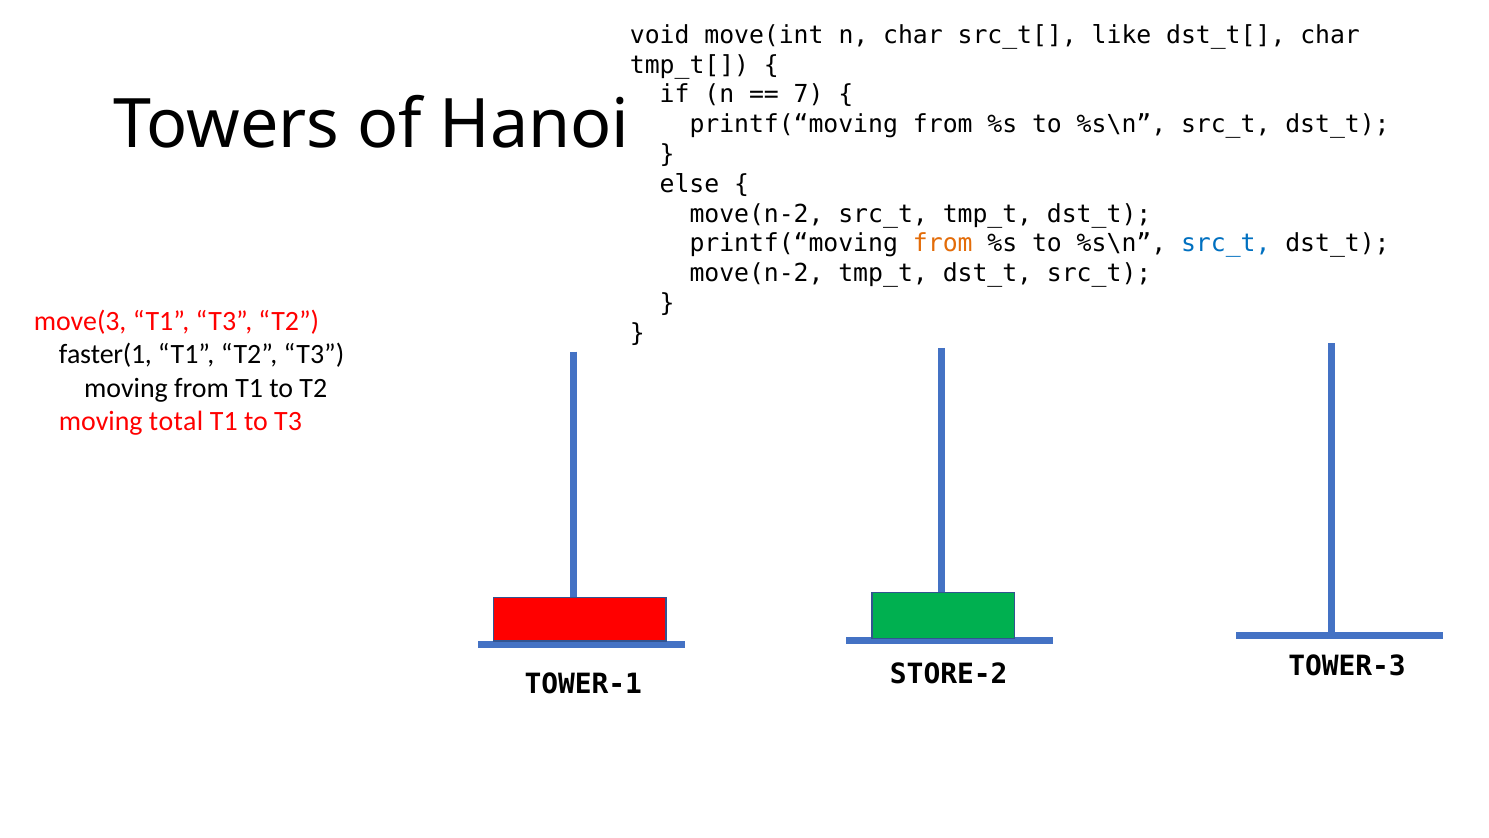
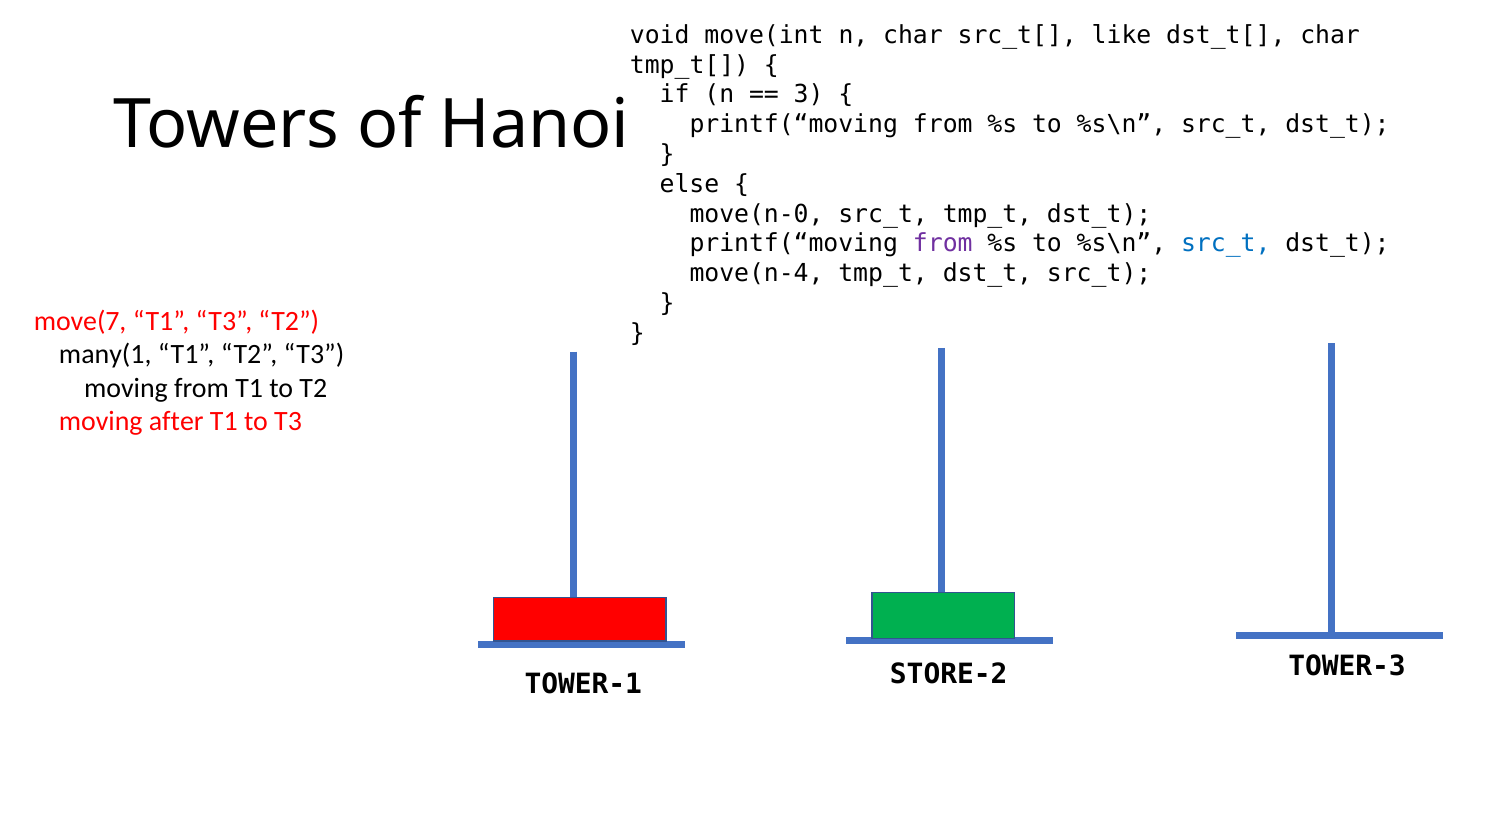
7: 7 -> 3
move(n-2 at (757, 214): move(n-2 -> move(n-0
from at (943, 244) colour: orange -> purple
move(n-2 at (757, 273): move(n-2 -> move(n-4
move(3: move(3 -> move(7
faster(1: faster(1 -> many(1
total: total -> after
